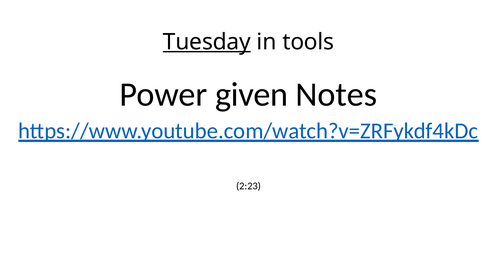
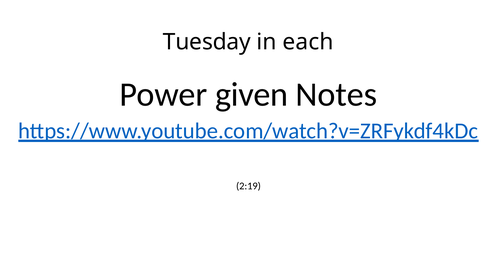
Tuesday underline: present -> none
tools: tools -> each
2:23: 2:23 -> 2:19
